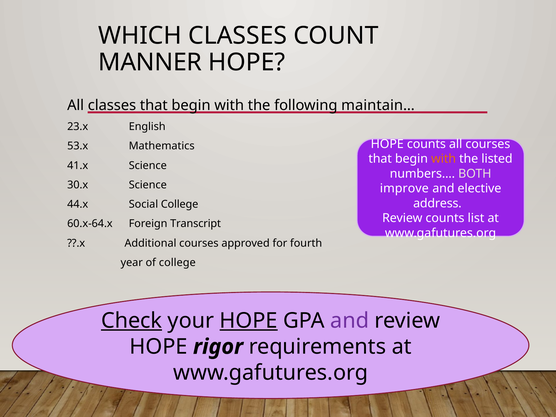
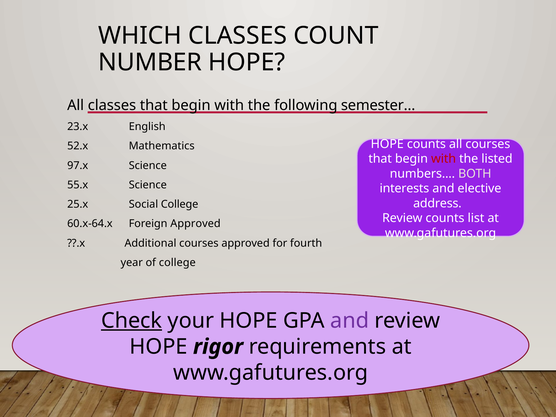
MANNER: MANNER -> NUMBER
maintain…: maintain… -> semester…
53.x: 53.x -> 52.x
with at (444, 159) colour: orange -> red
41.x: 41.x -> 97.x
30.x: 30.x -> 55.x
improve: improve -> interests
44.x: 44.x -> 25.x
Foreign Transcript: Transcript -> Approved
HOPE at (249, 321) underline: present -> none
